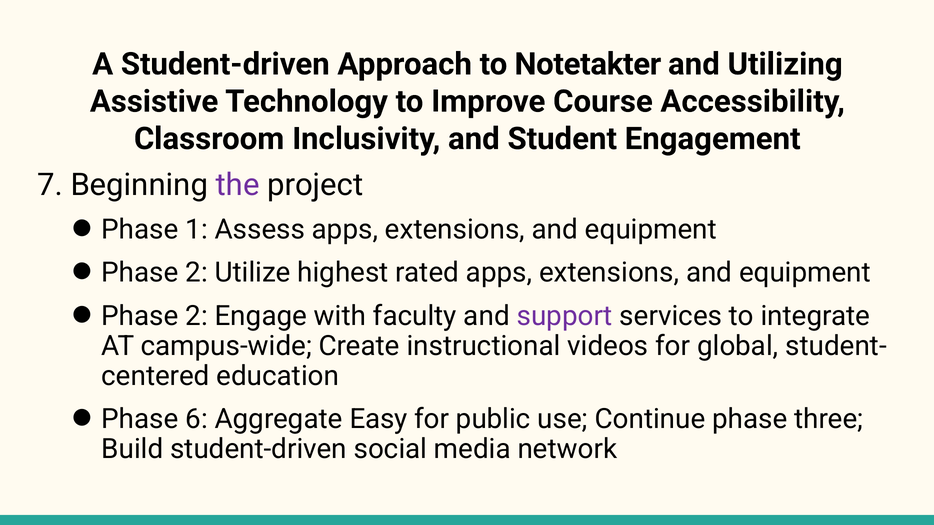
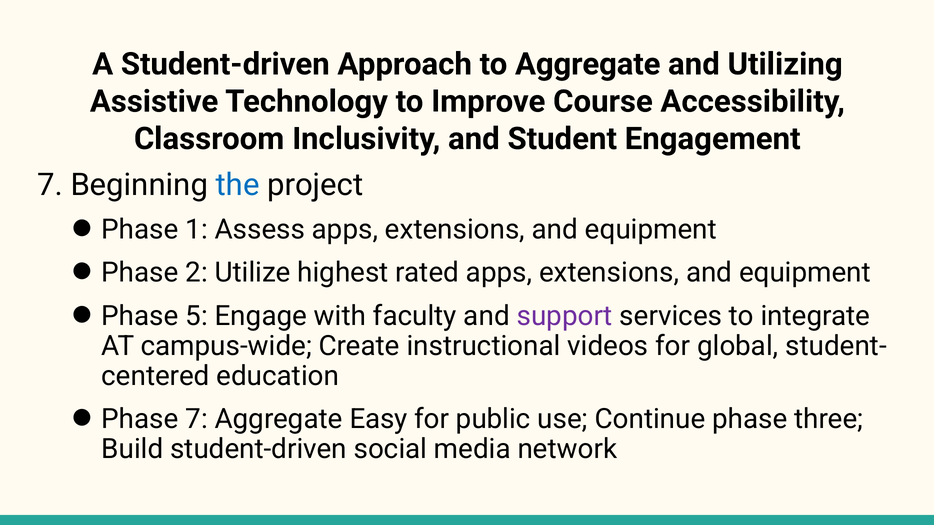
to Notetakter: Notetakter -> Aggregate
the colour: purple -> blue
2 at (197, 316): 2 -> 5
Phase 6: 6 -> 7
